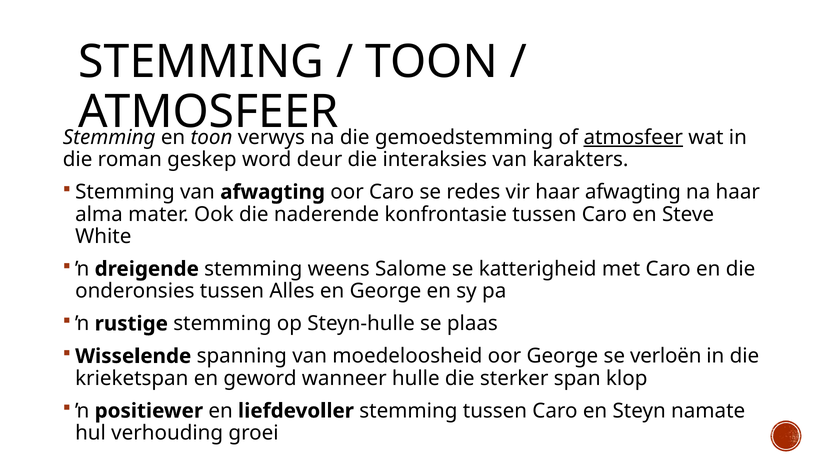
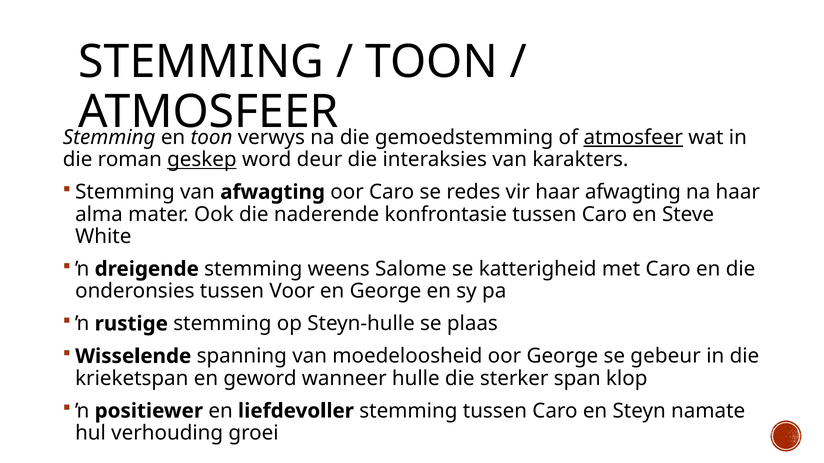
geskep underline: none -> present
Alles: Alles -> Voor
verloën: verloën -> gebeur
